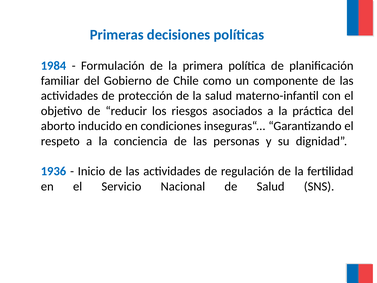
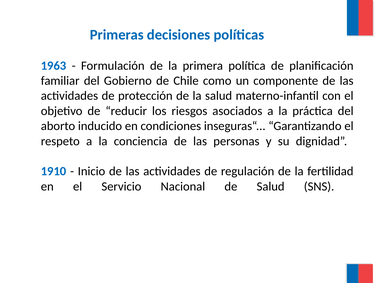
1984: 1984 -> 1963
1936: 1936 -> 1910
